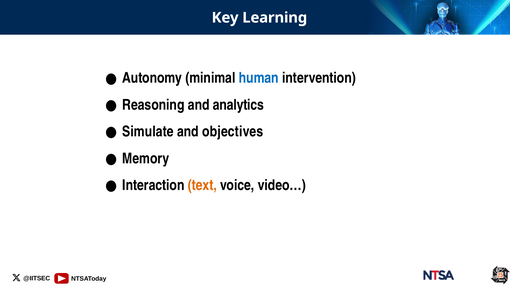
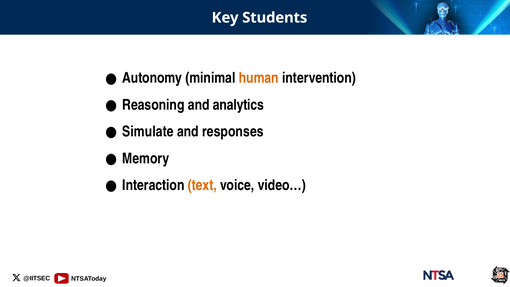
Learning: Learning -> Students
human colour: blue -> orange
objectives: objectives -> responses
